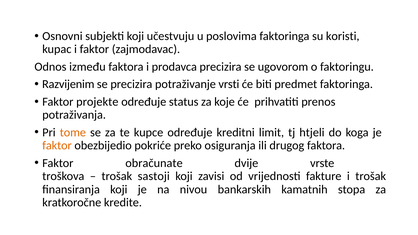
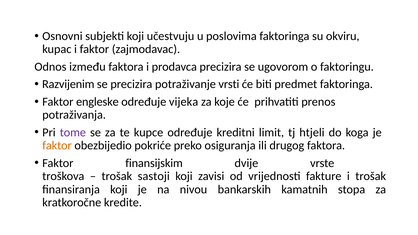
koristi: koristi -> okviru
projekte: projekte -> engleske
status: status -> vijeka
tome colour: orange -> purple
obračunate: obračunate -> finansijskim
